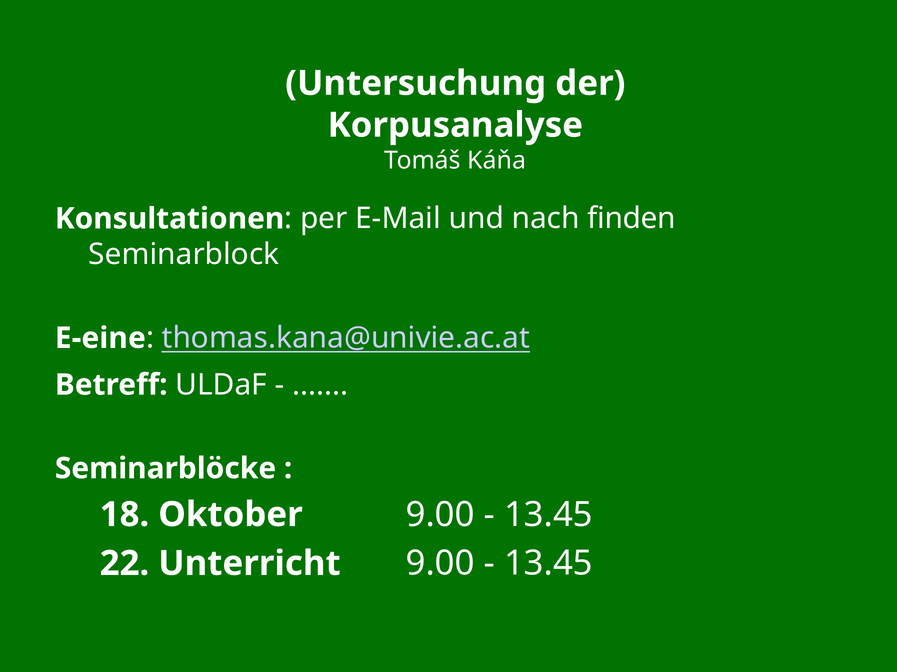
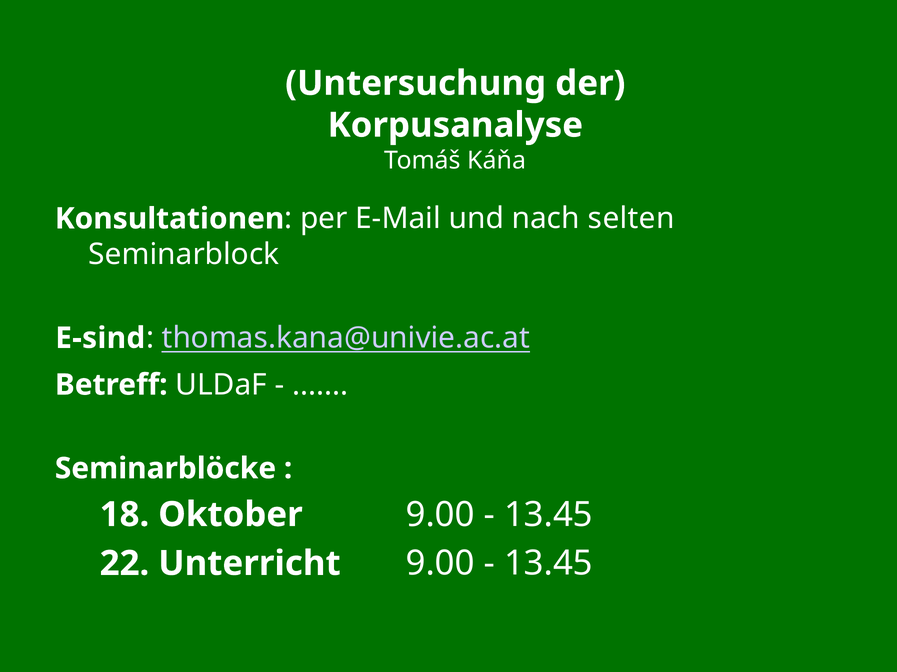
finden: finden -> selten
E-eine: E-eine -> E-sind
